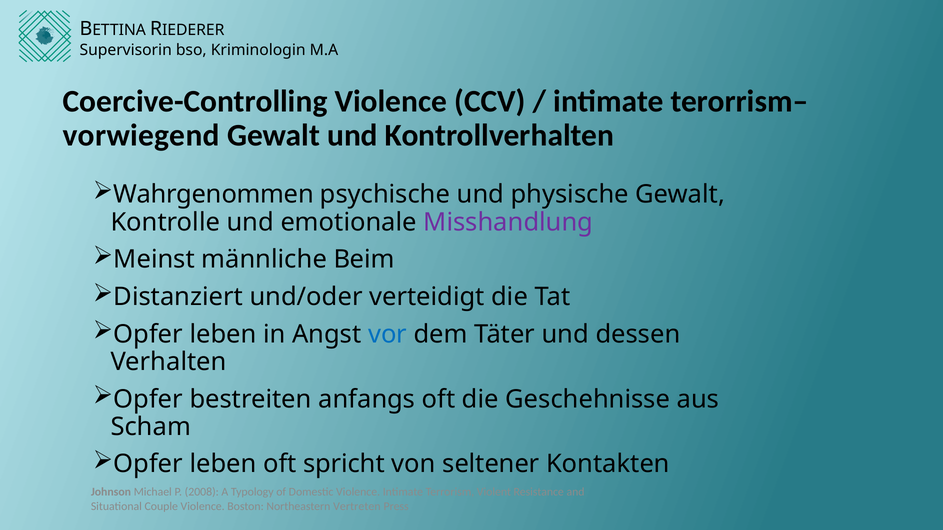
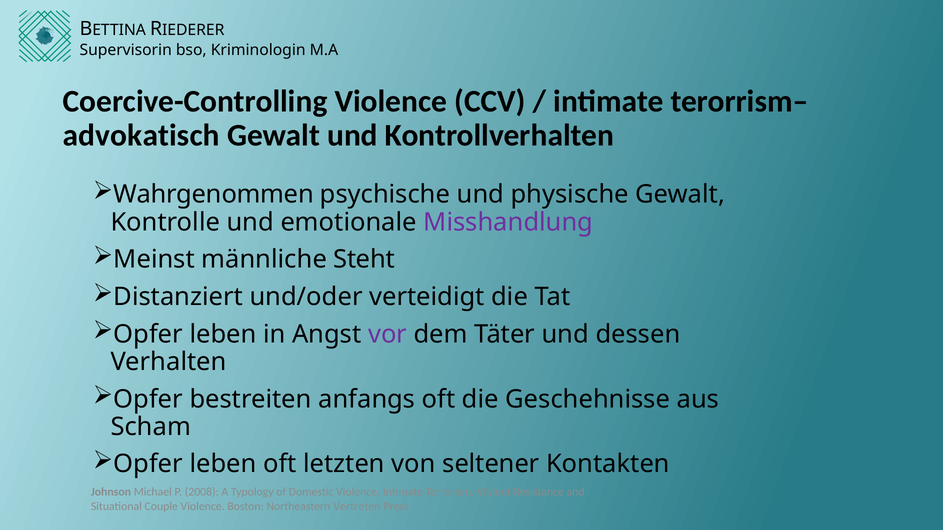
vorwiegend: vorwiegend -> advokatisch
Beim: Beim -> Steht
vor colour: blue -> purple
spricht: spricht -> letzten
